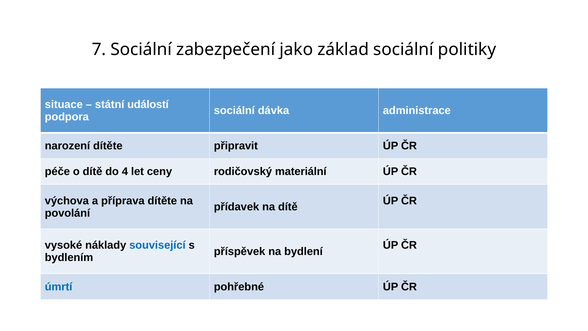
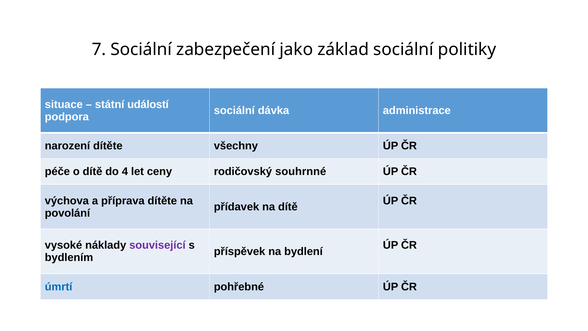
připravit: připravit -> všechny
materiální: materiální -> souhrnné
související colour: blue -> purple
